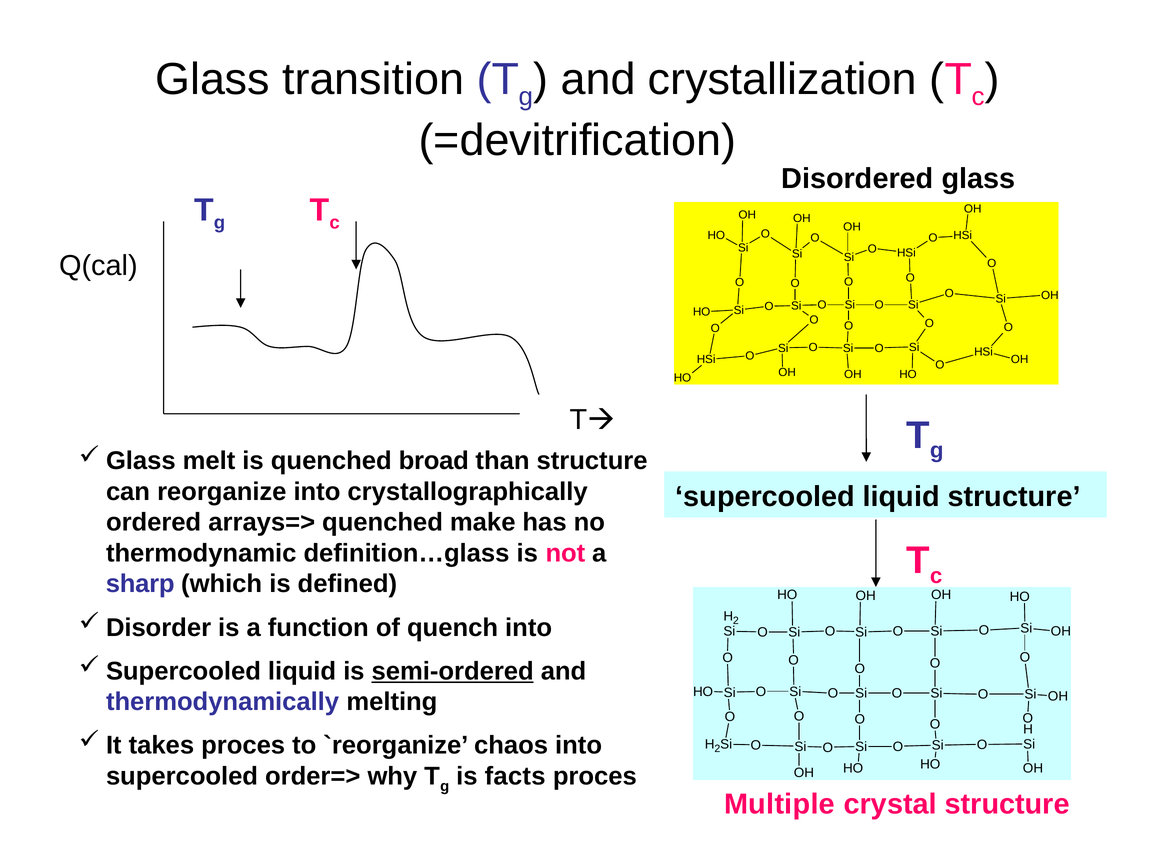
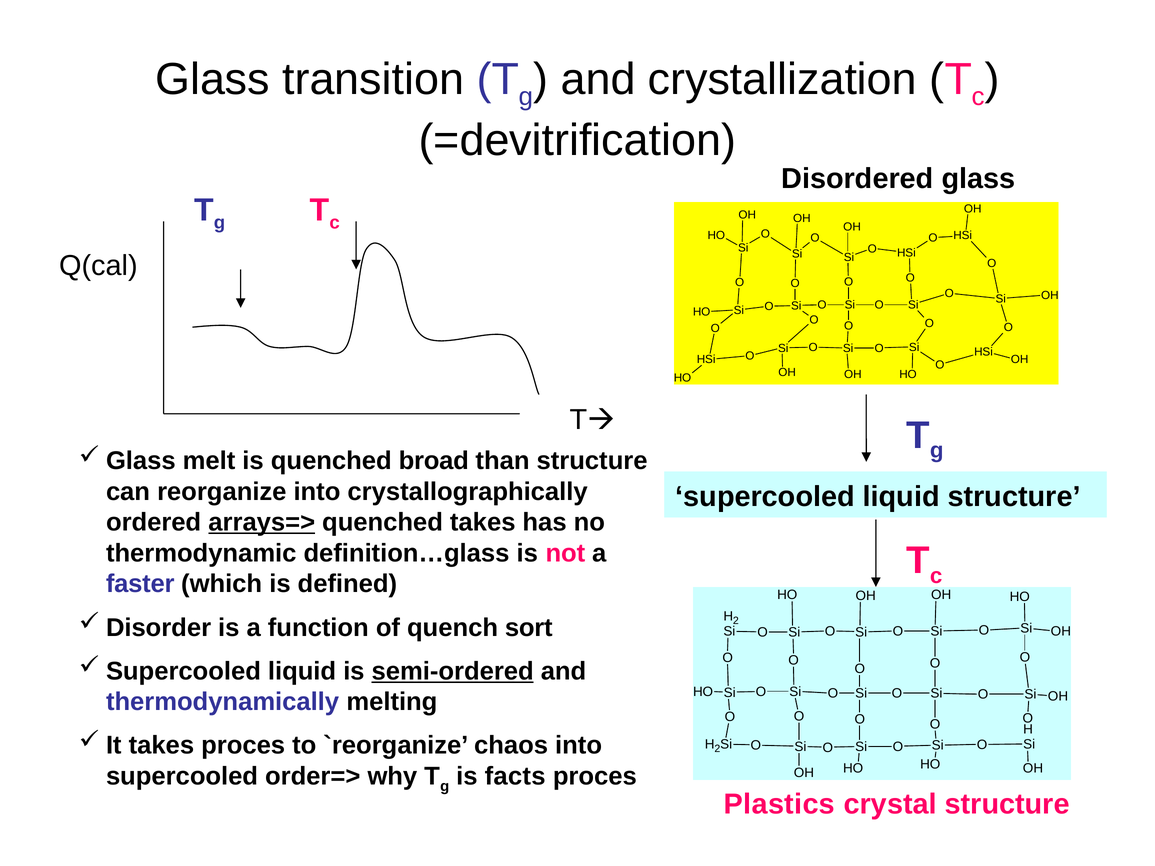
arrays=> underline: none -> present
quenched make: make -> takes
sharp: sharp -> faster
quench into: into -> sort
Multiple: Multiple -> Plastics
